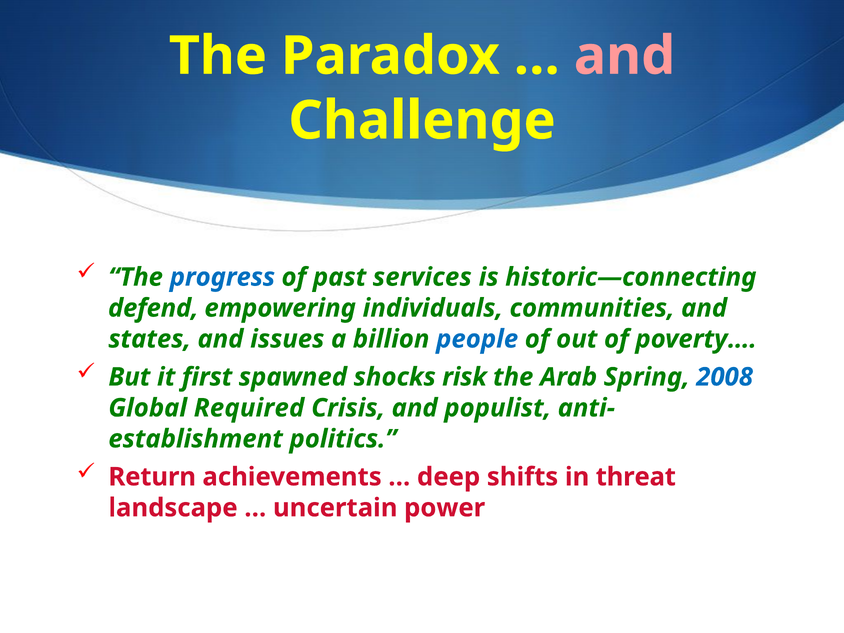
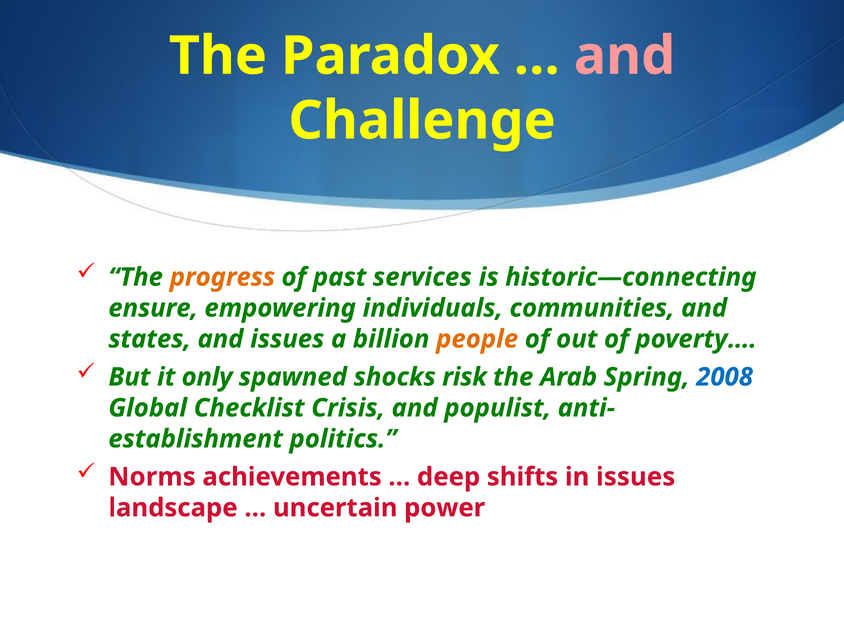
progress colour: blue -> orange
defend: defend -> ensure
people colour: blue -> orange
first: first -> only
Required: Required -> Checklist
Return: Return -> Norms
in threat: threat -> issues
